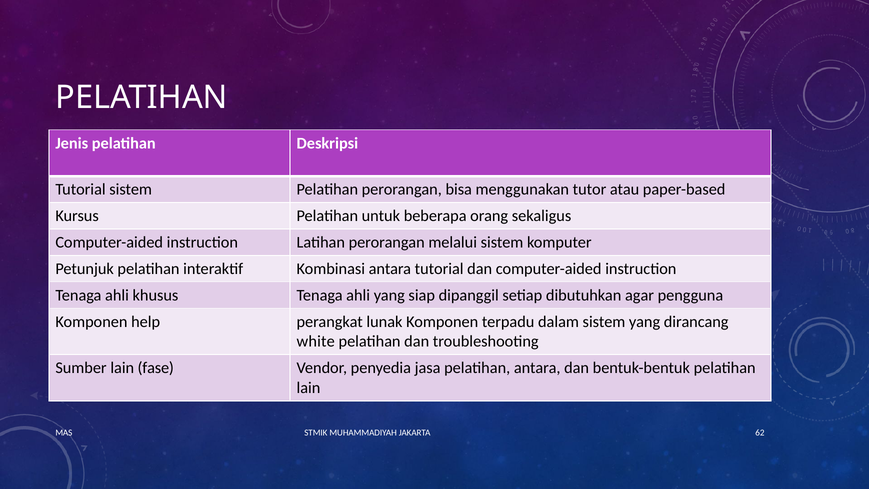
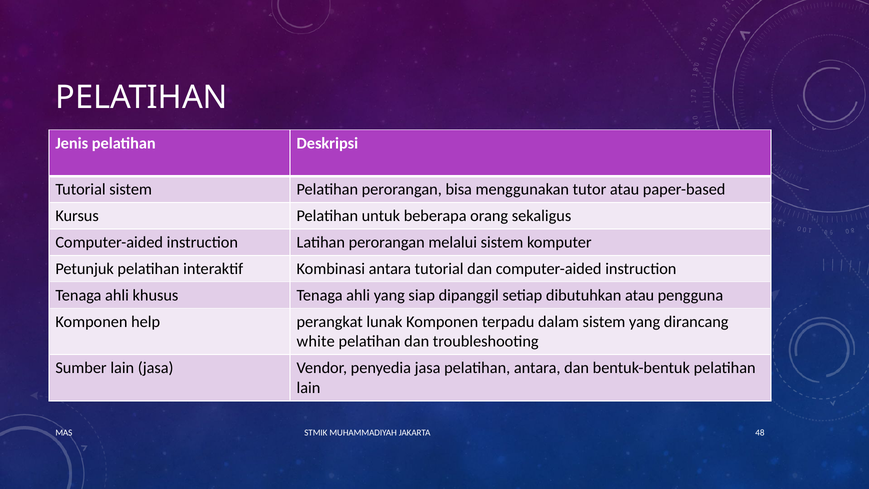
dibutuhkan agar: agar -> atau
lain fase: fase -> jasa
62: 62 -> 48
